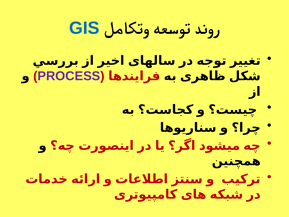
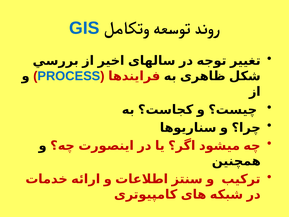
PROCESS colour: purple -> blue
